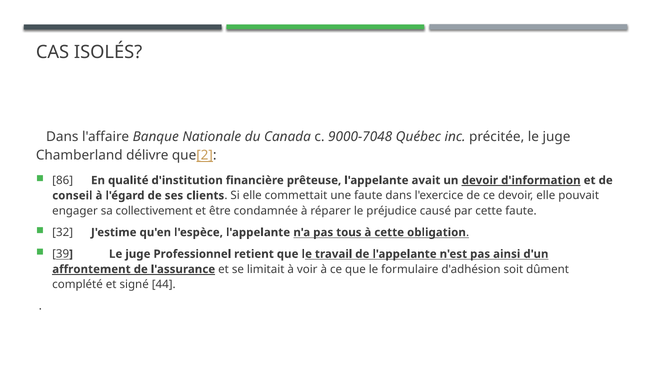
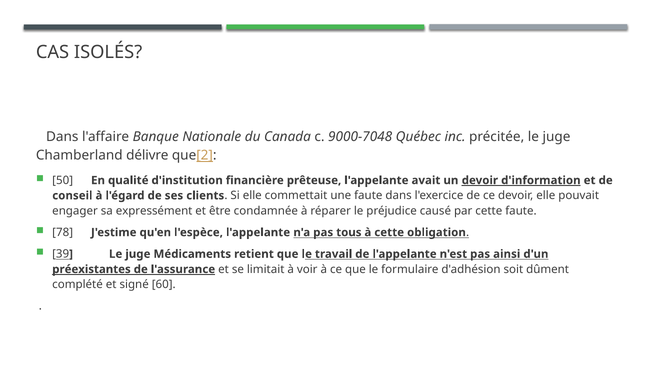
86: 86 -> 50
collectivement: collectivement -> expressément
32: 32 -> 78
Professionnel: Professionnel -> Médicaments
affrontement: affrontement -> préexistantes
44: 44 -> 60
